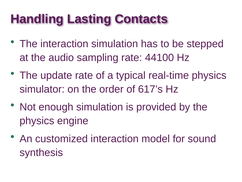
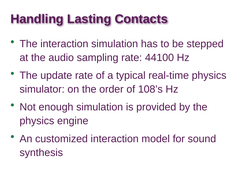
617’s: 617’s -> 108’s
